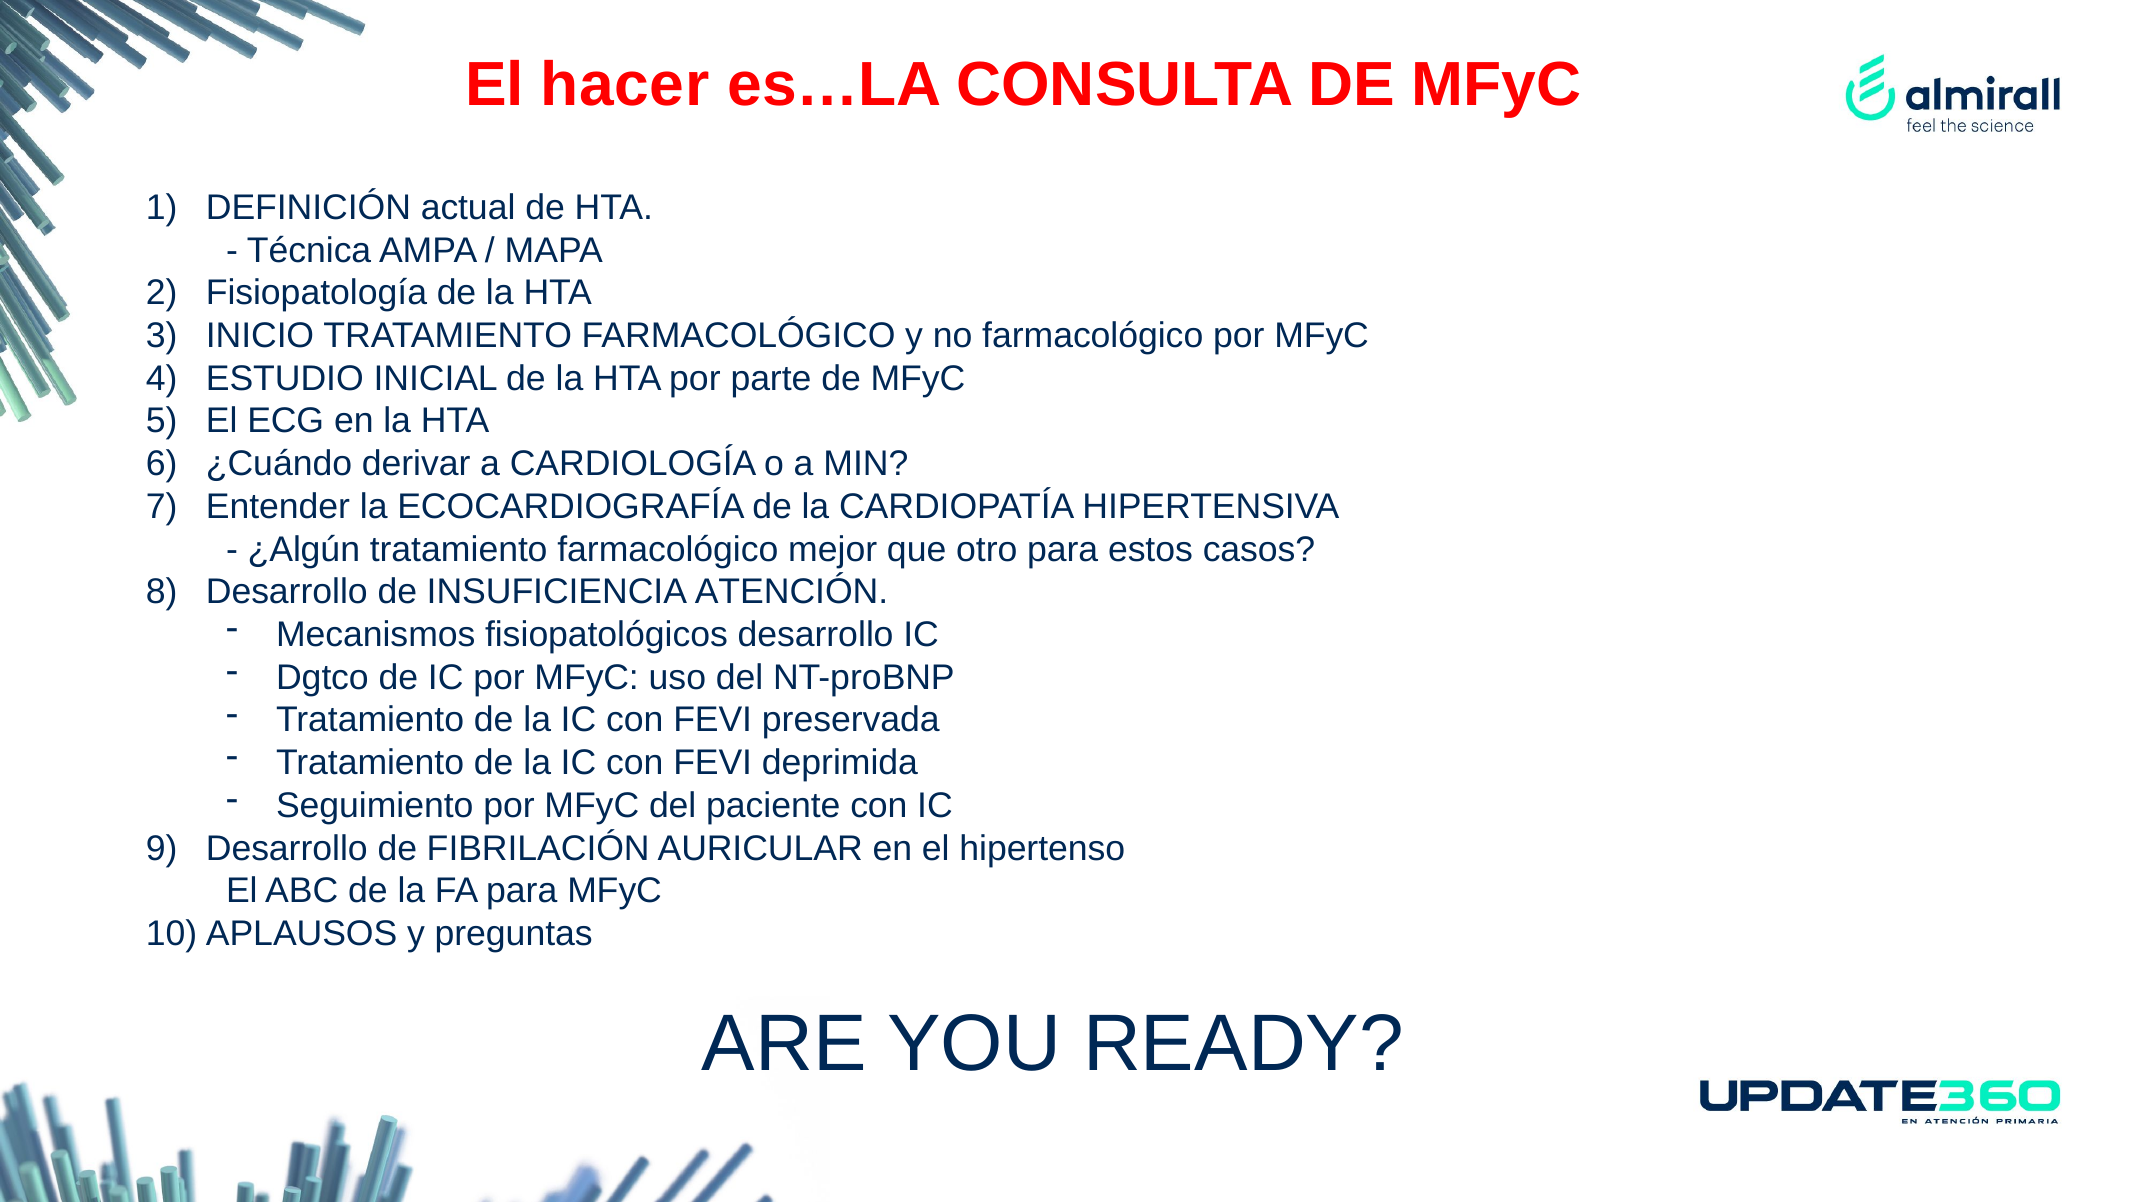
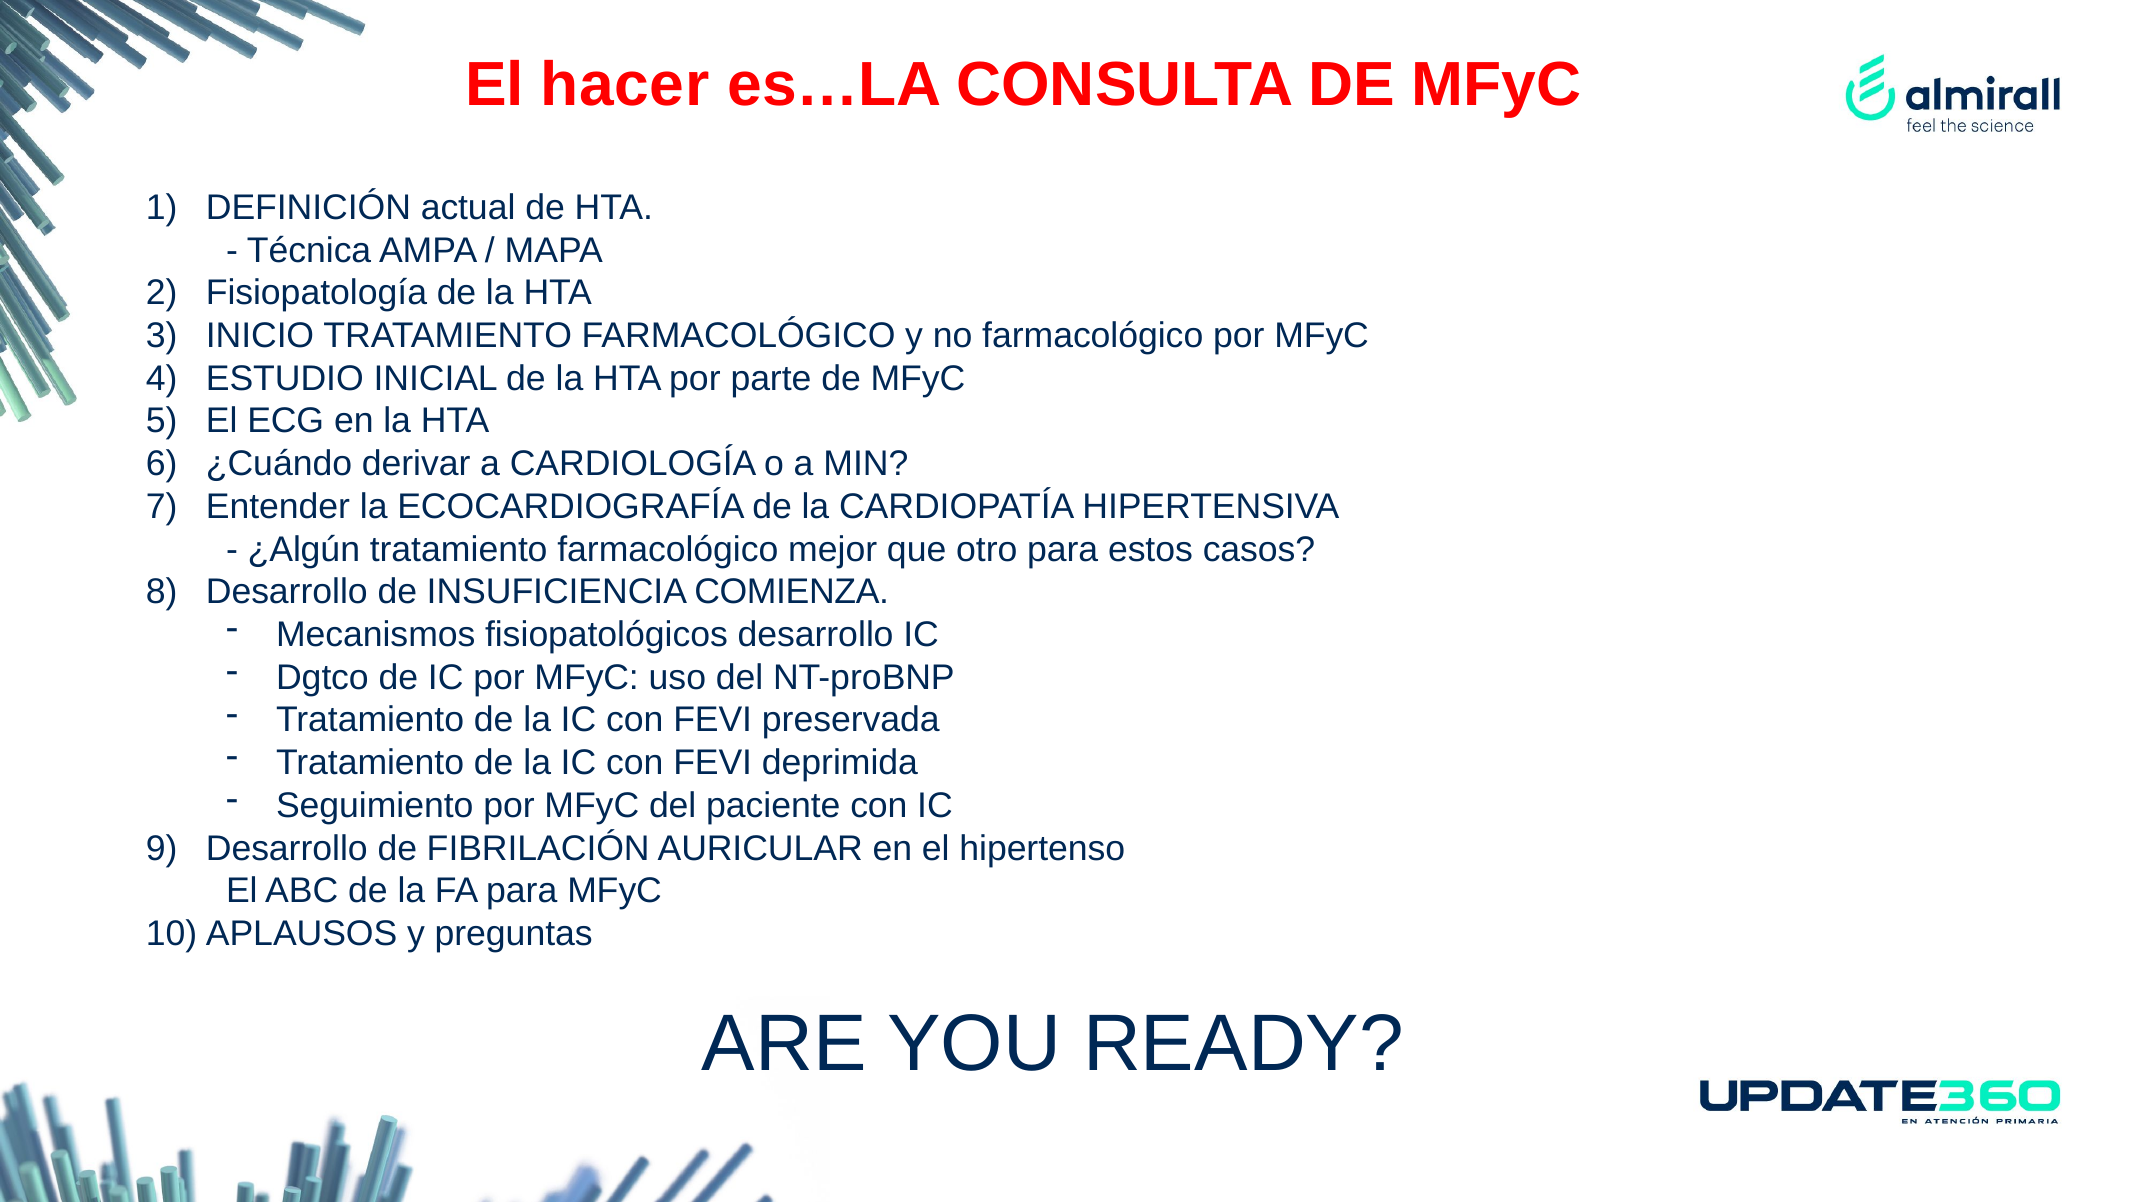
ATENCIÓN: ATENCIÓN -> COMIENZA
